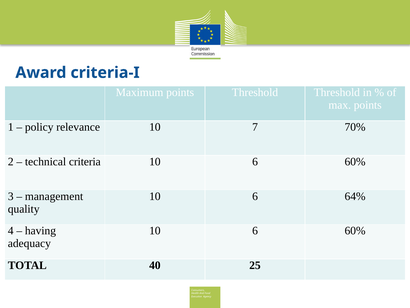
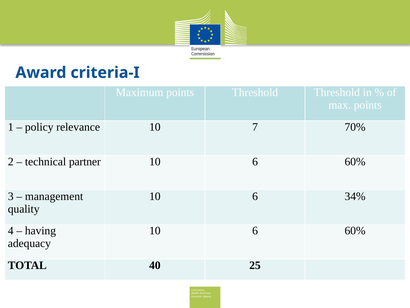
criteria: criteria -> partner
64%: 64% -> 34%
